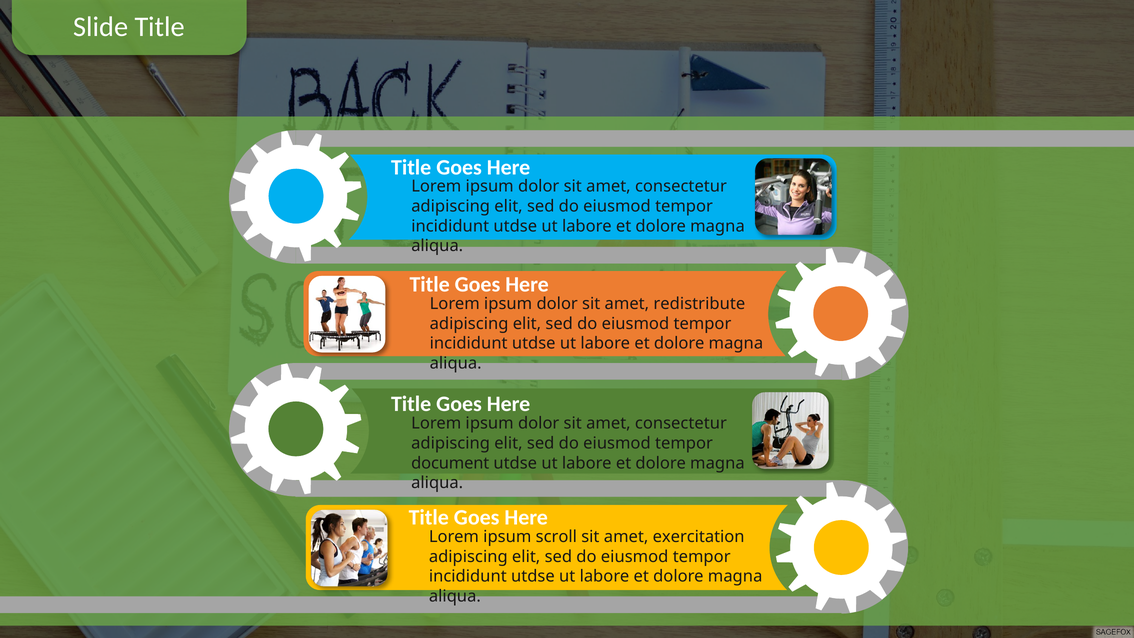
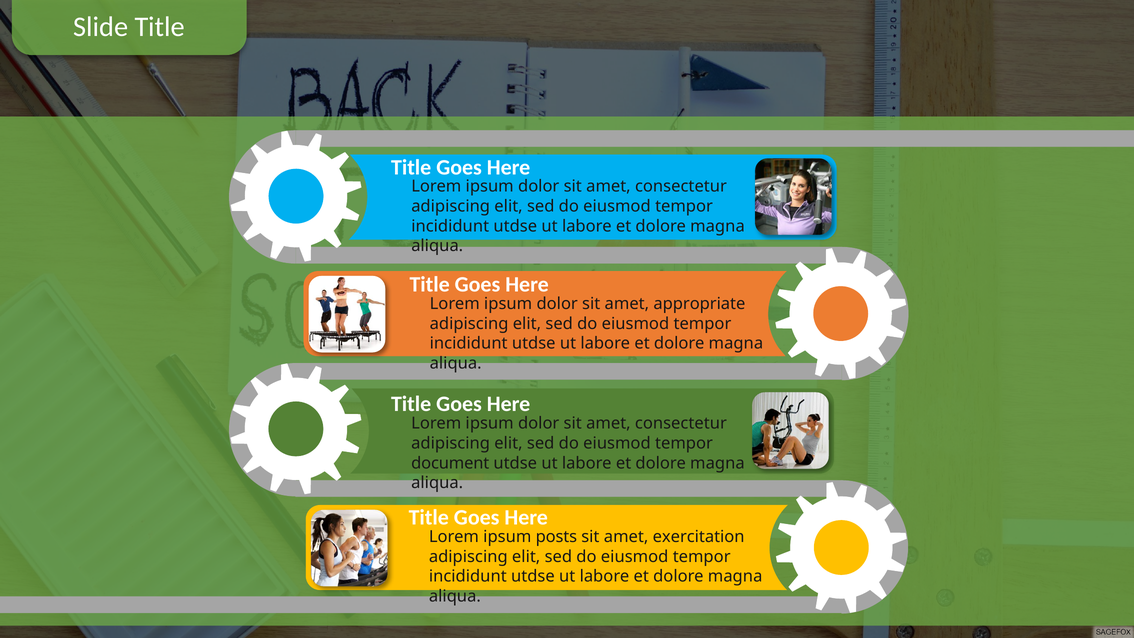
redistribute: redistribute -> appropriate
scroll: scroll -> posts
